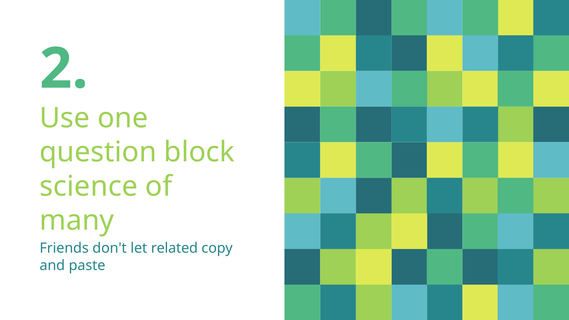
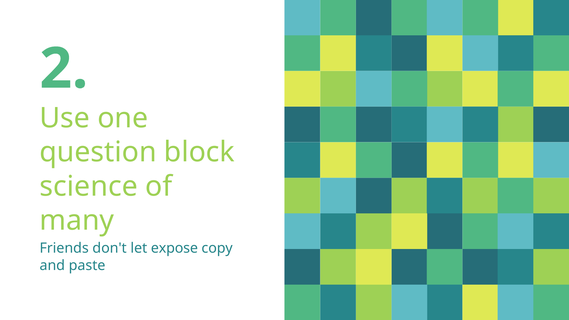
related: related -> expose
